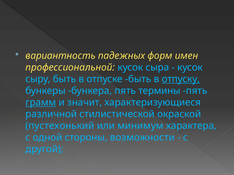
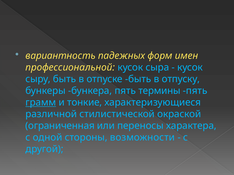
отпуску underline: present -> none
значит: значит -> тонкие
пустехонький: пустехонький -> ограниченная
минимум: минимум -> переносы
